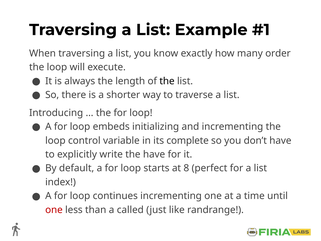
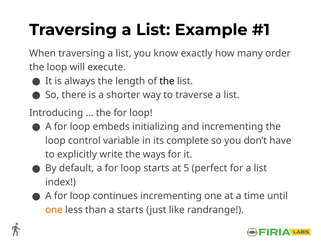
the have: have -> ways
8: 8 -> 5
one at (54, 210) colour: red -> orange
a called: called -> starts
